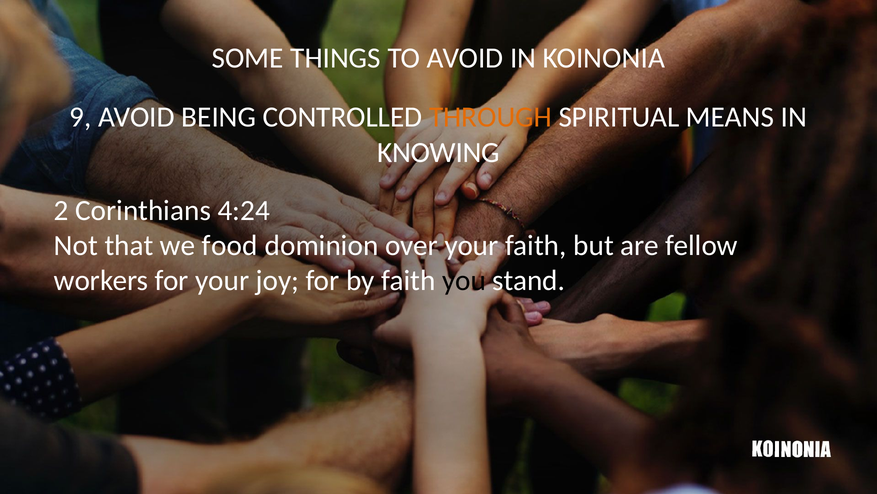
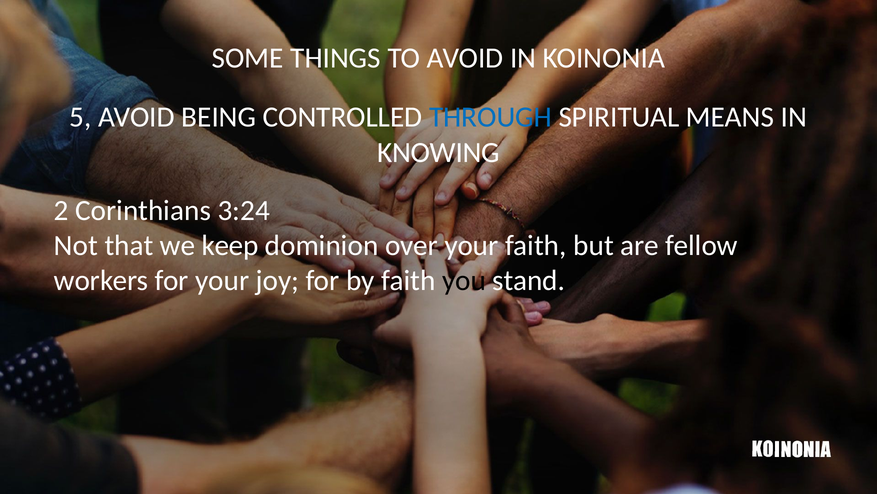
9: 9 -> 5
THROUGH colour: orange -> blue
4:24: 4:24 -> 3:24
food: food -> keep
